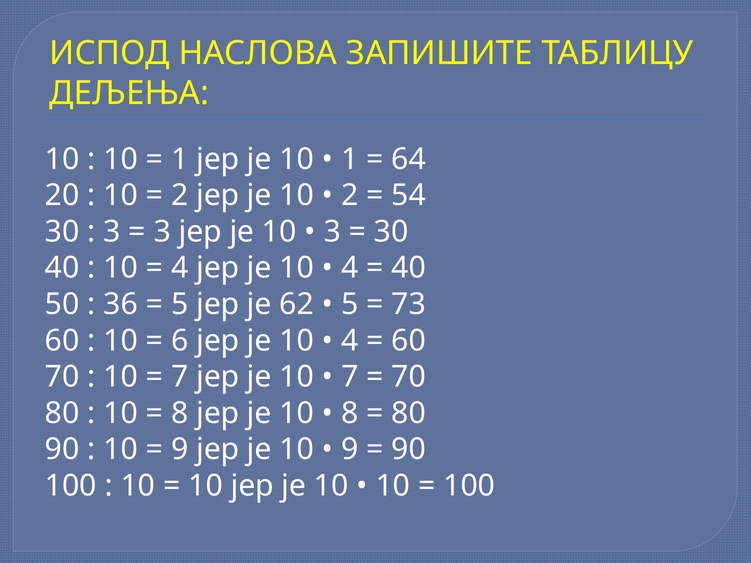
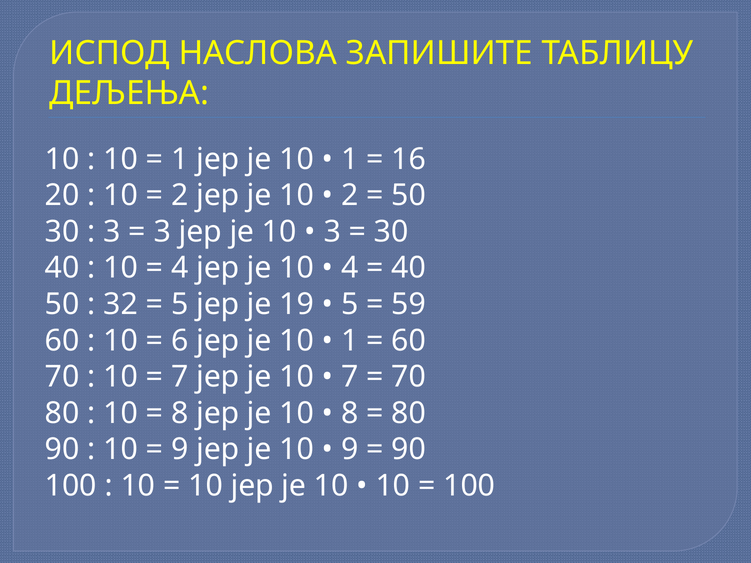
64: 64 -> 16
54 at (409, 195): 54 -> 50
36: 36 -> 32
62: 62 -> 19
73: 73 -> 59
4 at (350, 341): 4 -> 1
